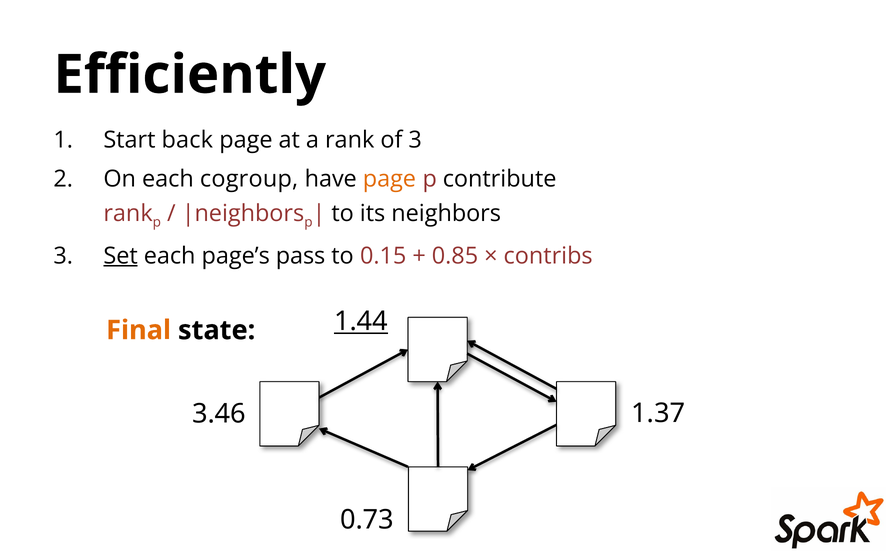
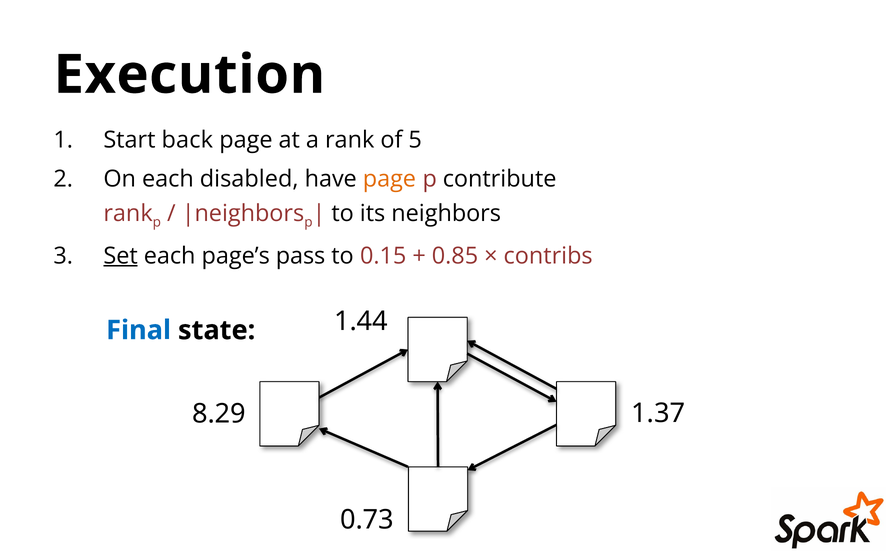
Efficiently: Efficiently -> Execution
of 3: 3 -> 5
cogroup: cogroup -> disabled
1.44 underline: present -> none
Final colour: orange -> blue
3.46: 3.46 -> 8.29
